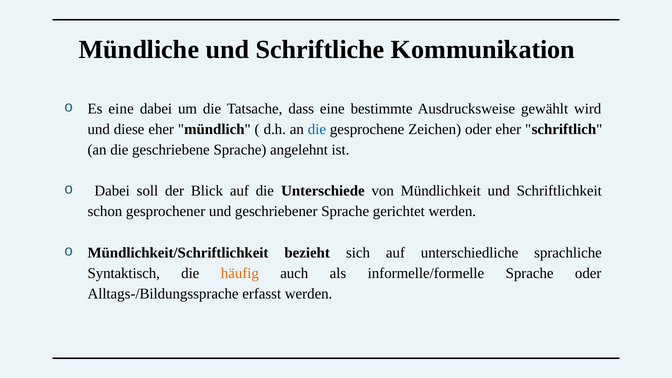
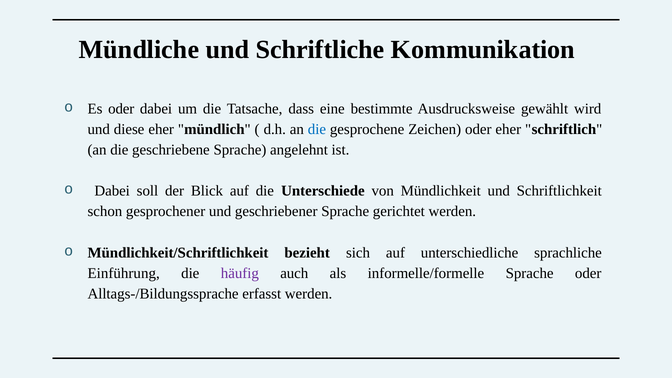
Es eine: eine -> oder
Syntaktisch: Syntaktisch -> Einführung
häufig colour: orange -> purple
